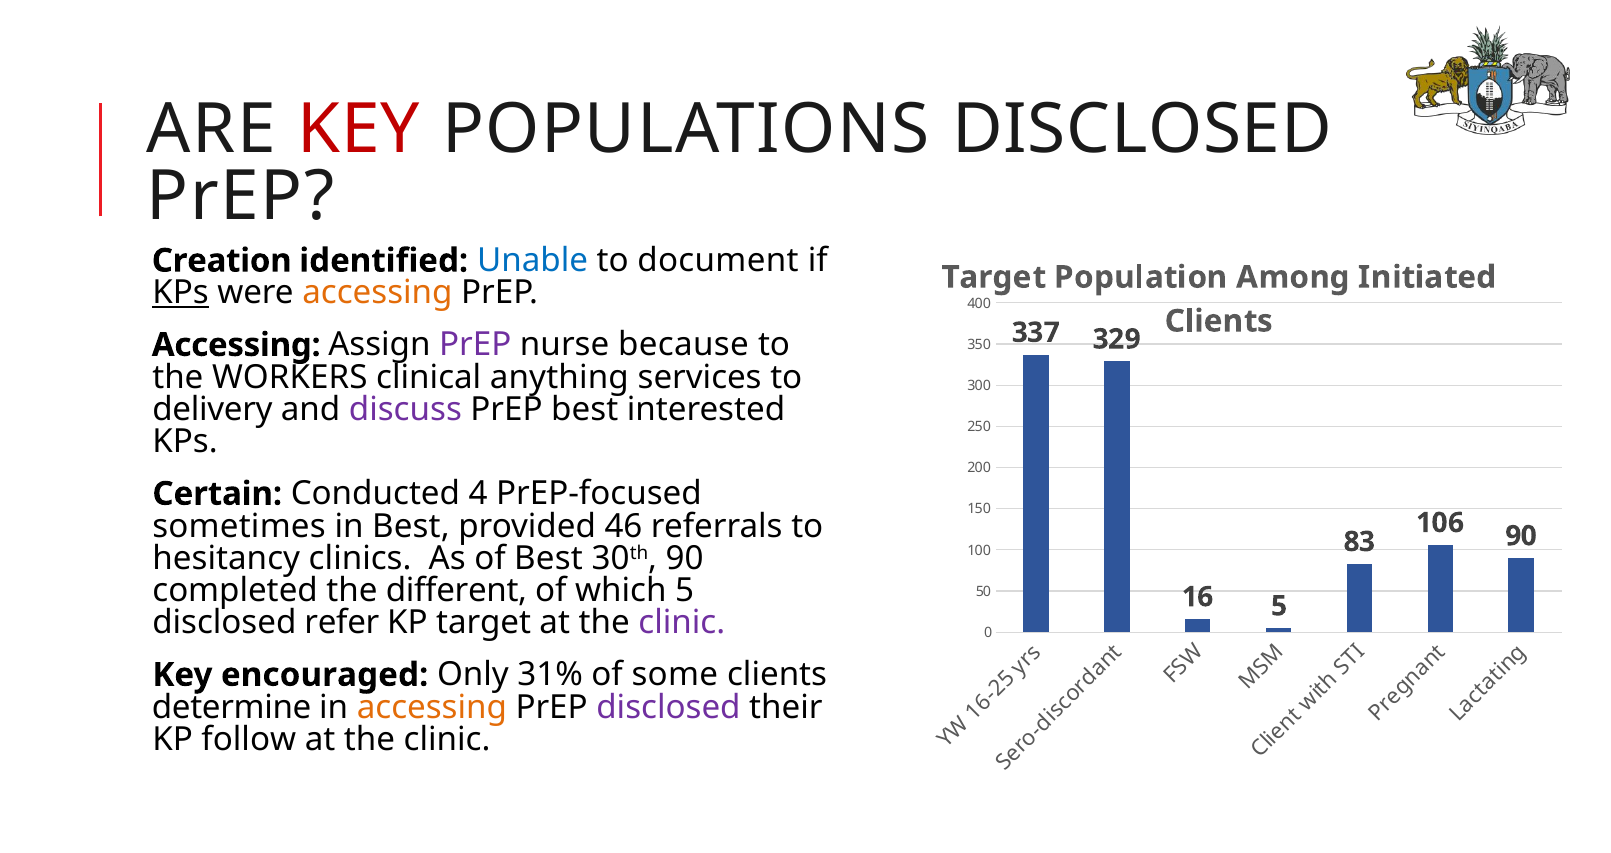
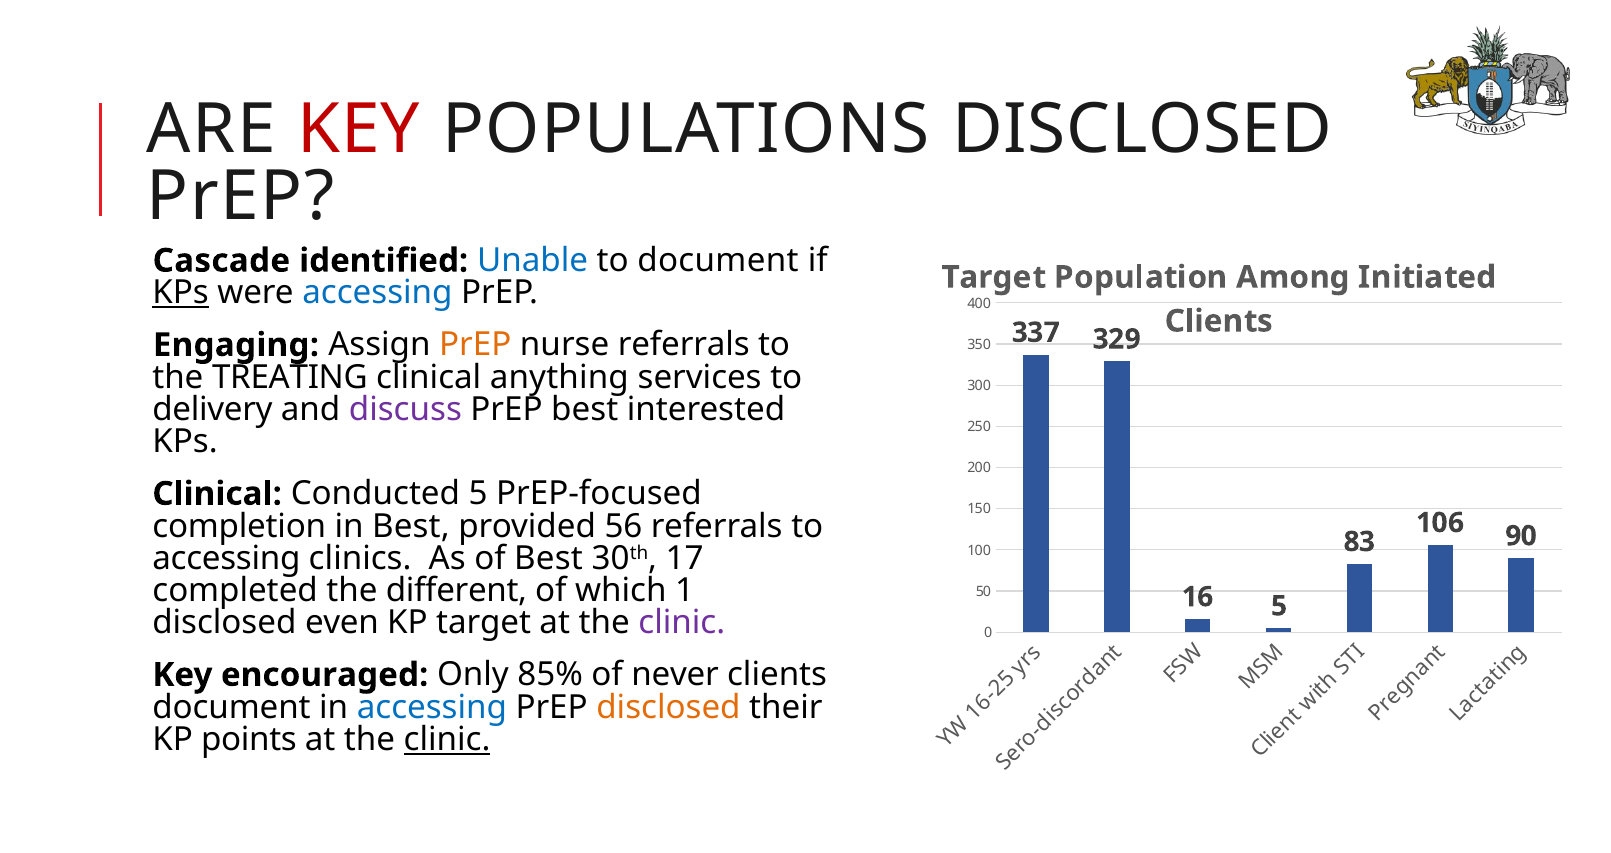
Creation: Creation -> Cascade
accessing at (377, 293) colour: orange -> blue
Accessing at (236, 345): Accessing -> Engaging
PrEP at (475, 345) colour: purple -> orange
nurse because: because -> referrals
WORKERS: WORKERS -> TREATING
Certain at (217, 493): Certain -> Clinical
Conducted 4: 4 -> 5
sometimes: sometimes -> completion
46: 46 -> 56
hesitancy at (226, 558): hesitancy -> accessing
30th 90: 90 -> 17
which 5: 5 -> 1
refer: refer -> even
31%: 31% -> 85%
some: some -> never
determine at (232, 707): determine -> document
accessing at (432, 707) colour: orange -> blue
disclosed at (668, 707) colour: purple -> orange
follow: follow -> points
clinic at (447, 739) underline: none -> present
